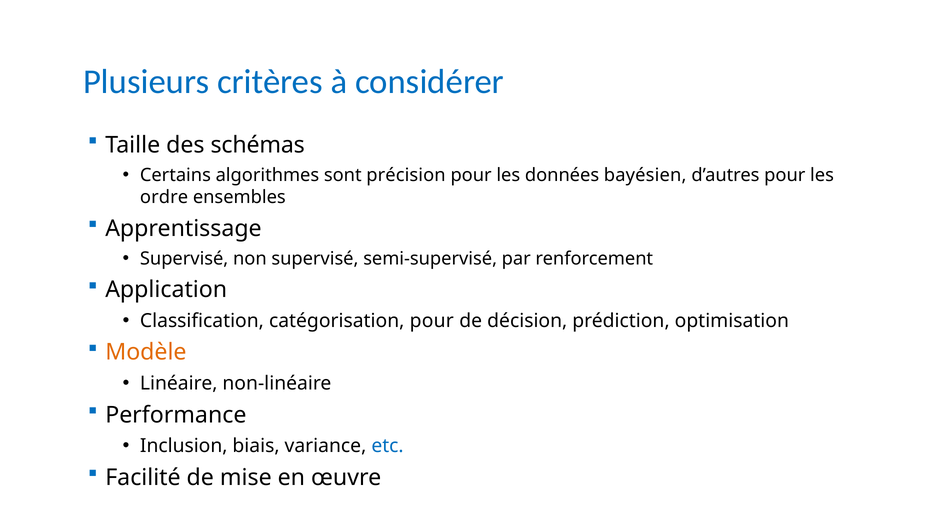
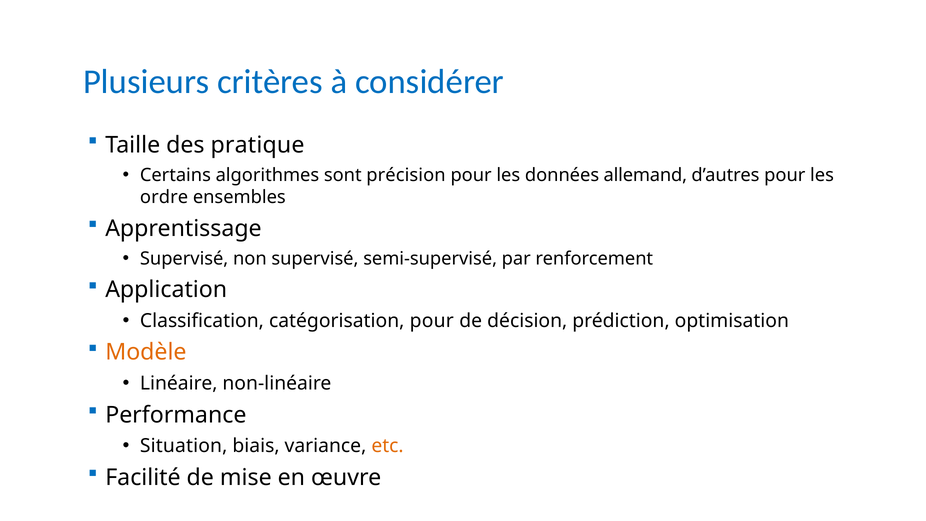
schémas: schémas -> pratique
bayésien: bayésien -> allemand
Inclusion: Inclusion -> Situation
etc colour: blue -> orange
